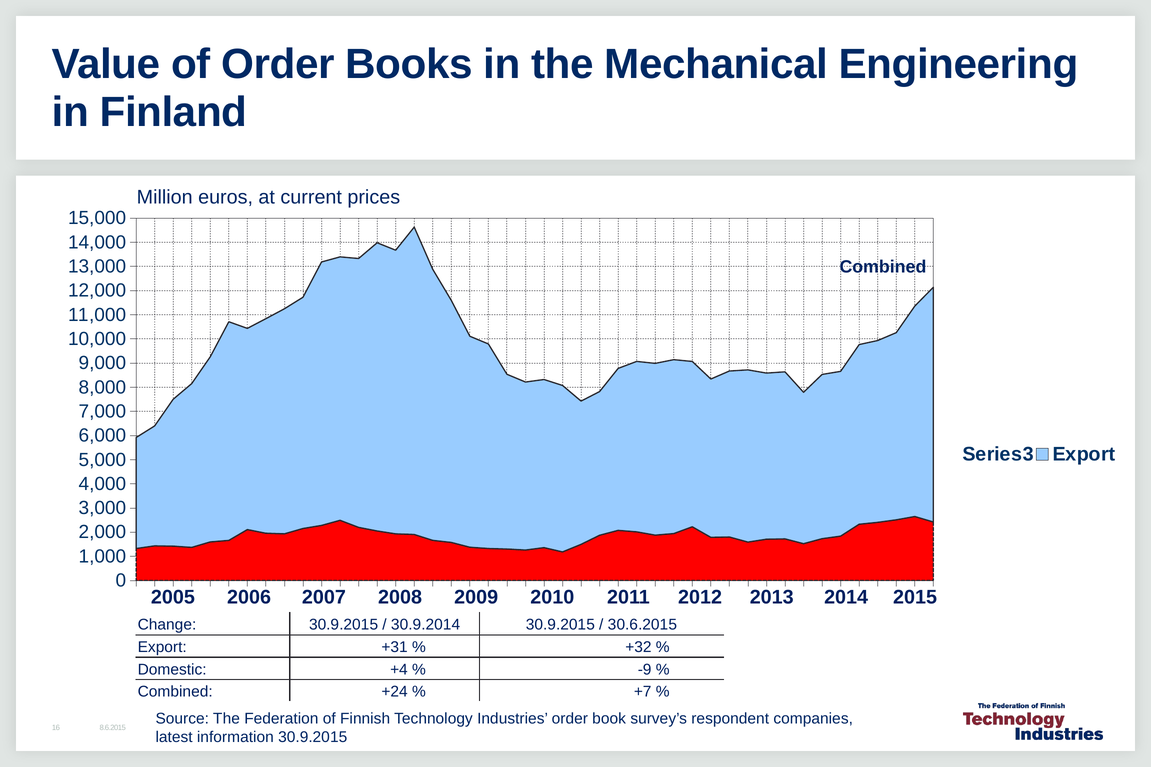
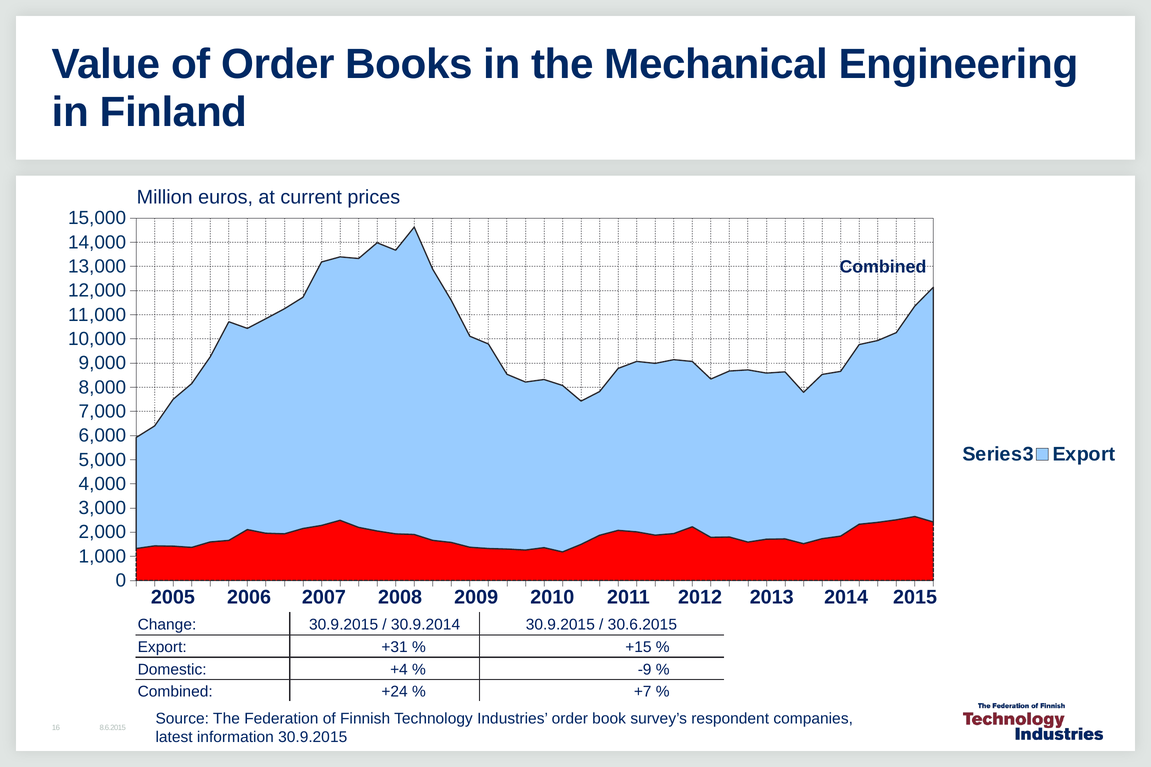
+32: +32 -> +15
